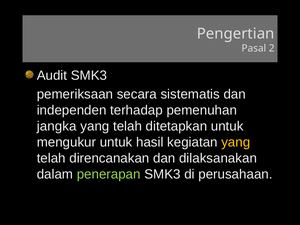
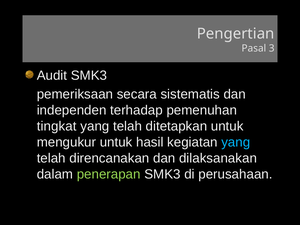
2: 2 -> 3
jangka: jangka -> tingkat
yang at (236, 142) colour: yellow -> light blue
